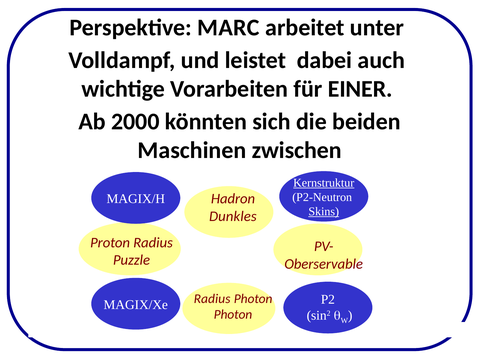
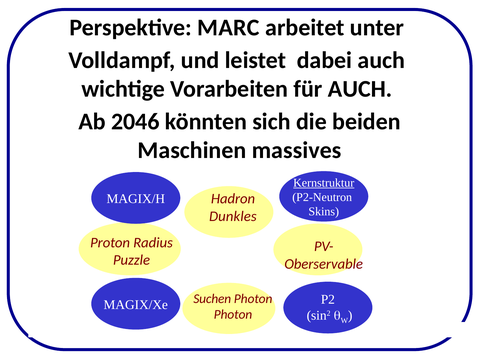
für EINER: EINER -> AUCH
2000: 2000 -> 2046
zwischen: zwischen -> massives
Skins underline: present -> none
Radius at (212, 299): Radius -> Suchen
